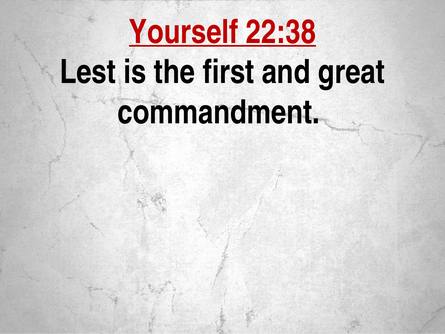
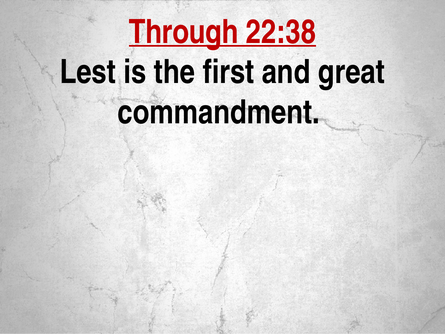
Yourself: Yourself -> Through
